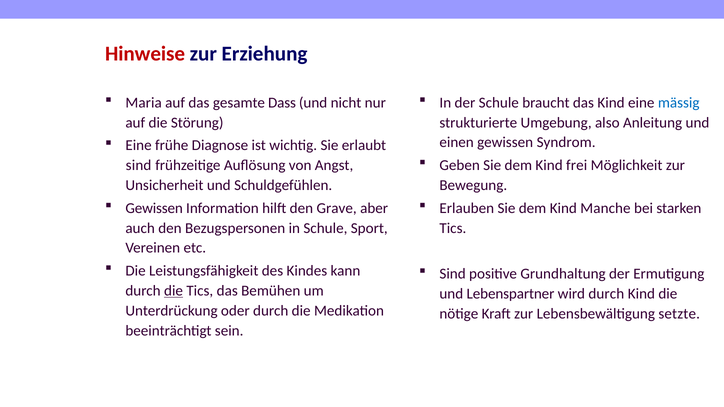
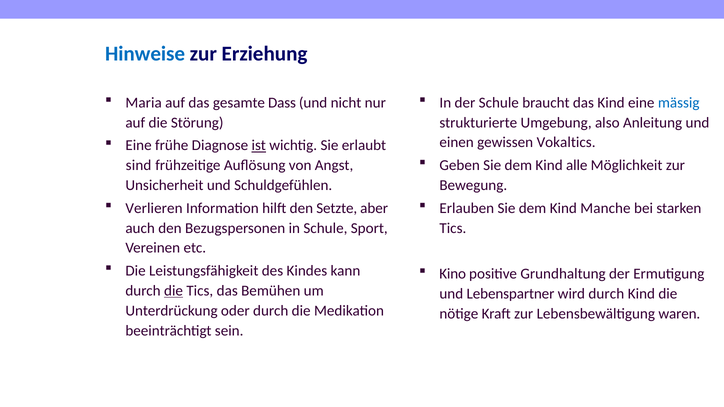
Hinweise colour: red -> blue
Syndrom: Syndrom -> Vokaltics
ist underline: none -> present
frei: frei -> alle
Gewissen at (154, 208): Gewissen -> Verlieren
Grave: Grave -> Setzte
Sind at (453, 274): Sind -> Kino
setzte: setzte -> waren
